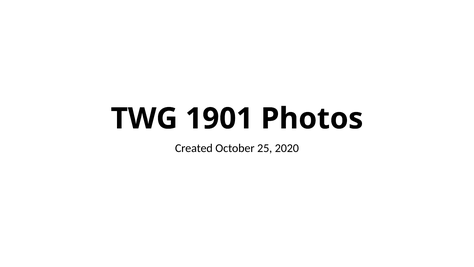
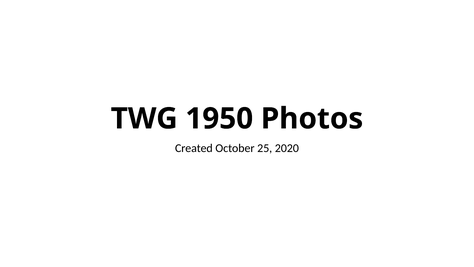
1901: 1901 -> 1950
